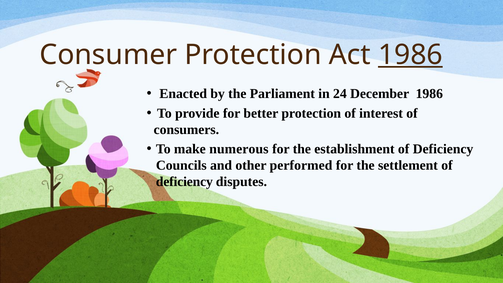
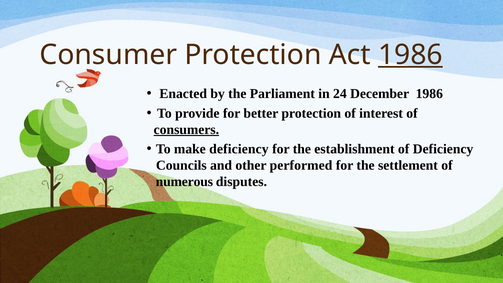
consumers underline: none -> present
make numerous: numerous -> deficiency
deficiency at (184, 182): deficiency -> numerous
